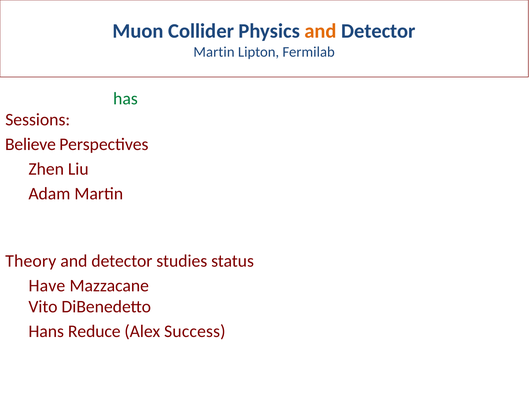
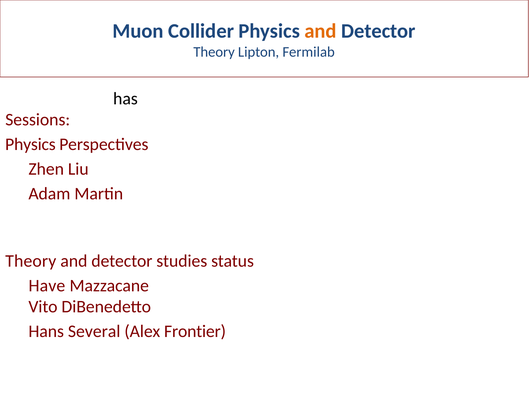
Martin at (214, 52): Martin -> Theory
has colour: green -> black
Believe at (30, 144): Believe -> Physics
Reduce: Reduce -> Several
Alex Success: Success -> Frontier
